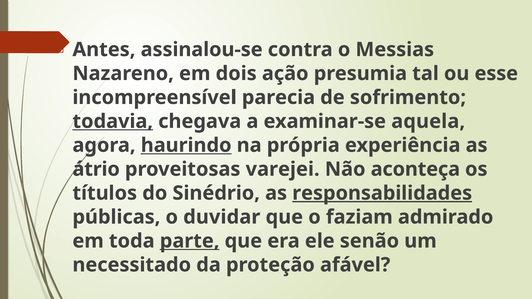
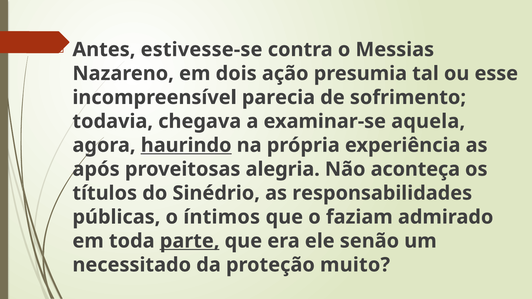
assinalou-se: assinalou-se -> estivesse-se
todavia underline: present -> none
átrio: átrio -> após
varejei: varejei -> alegria
responsabilidades underline: present -> none
duvidar: duvidar -> íntimos
afável: afável -> muito
